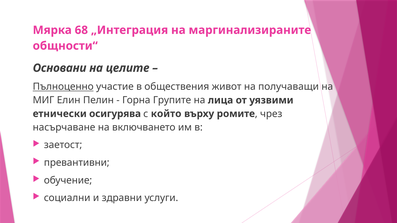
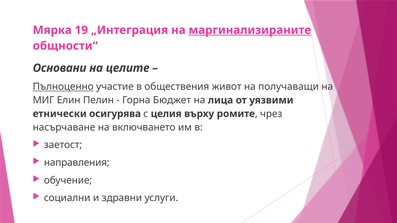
68: 68 -> 19
маргинализираните underline: none -> present
Групите: Групите -> Бюджет
който: който -> целия
превантивни: превантивни -> направления
